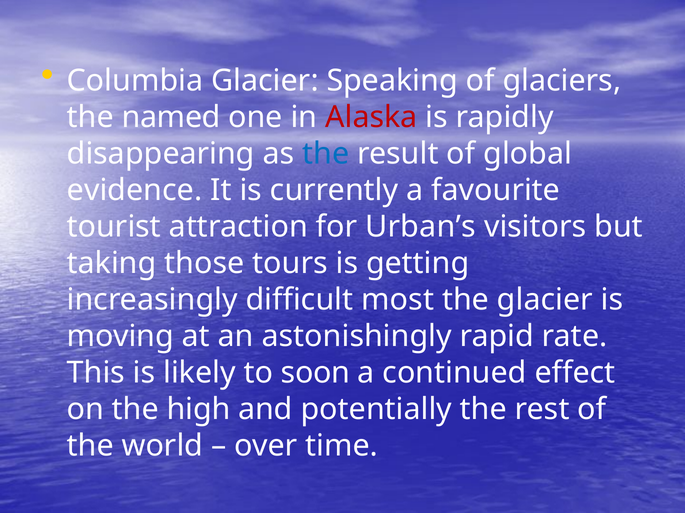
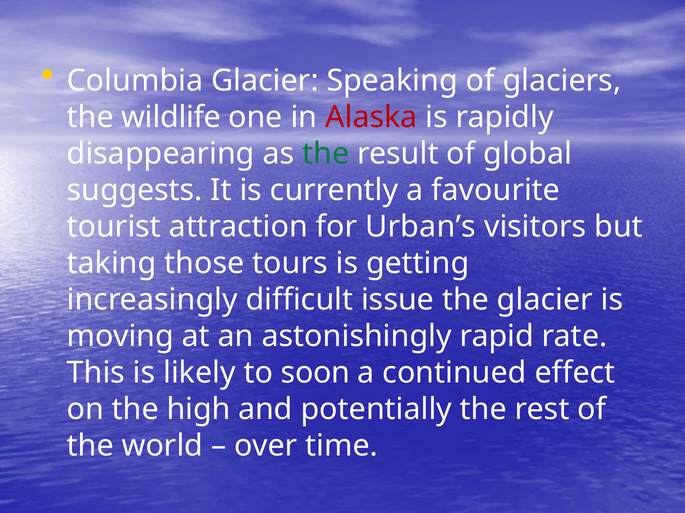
named: named -> wildlife
the at (326, 154) colour: blue -> green
evidence: evidence -> suggests
most: most -> issue
